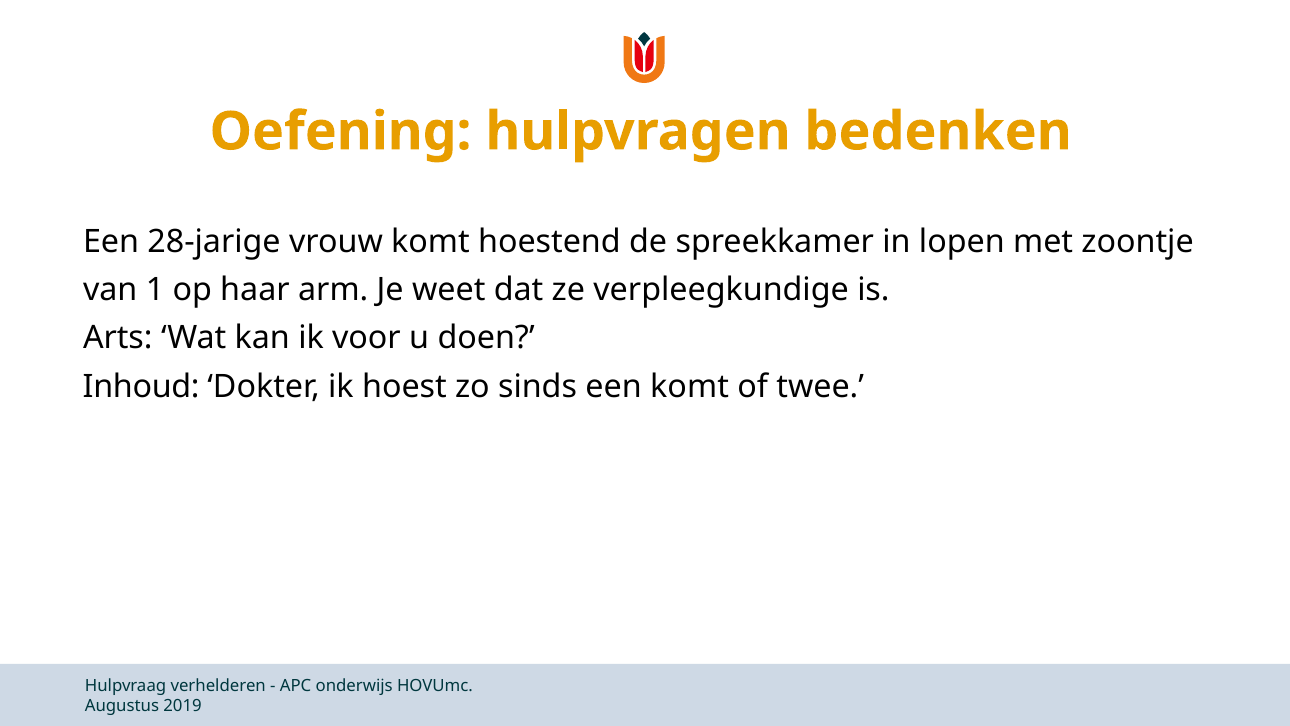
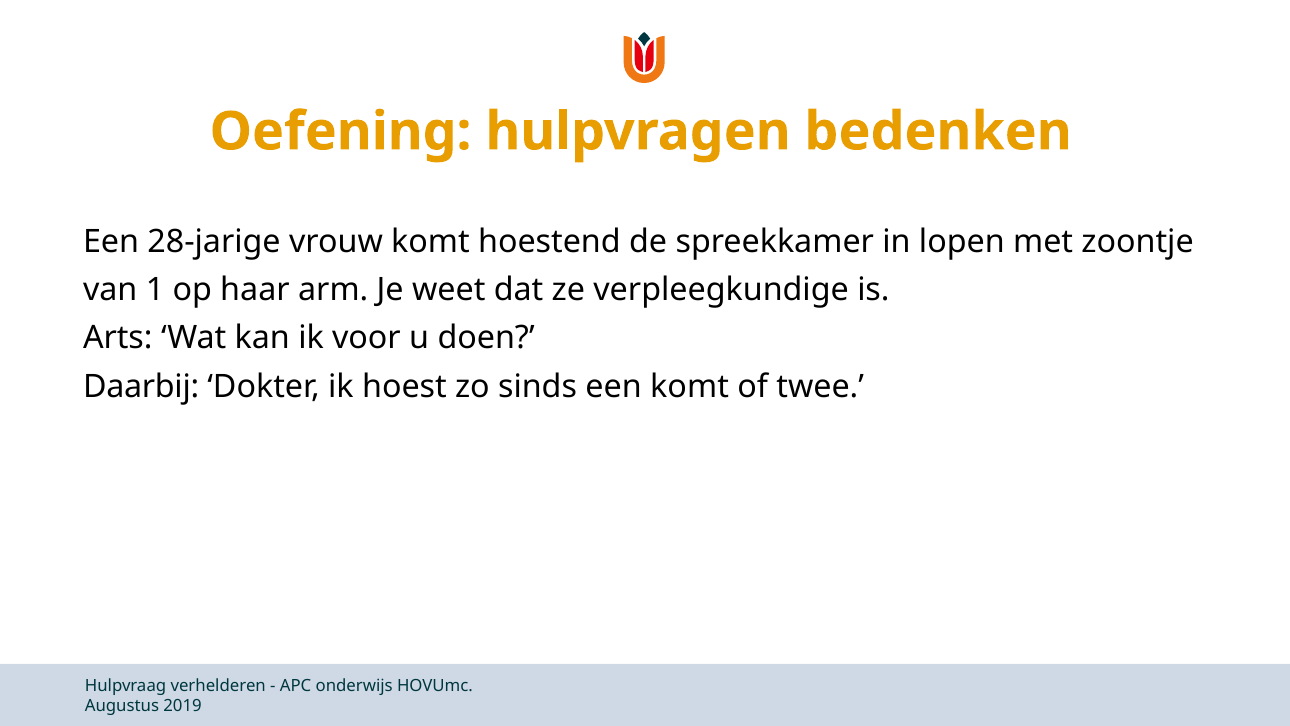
Inhoud: Inhoud -> Daarbij
